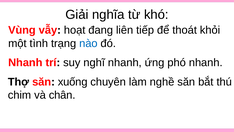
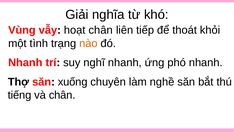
hoạt đang: đang -> chân
nào colour: blue -> orange
chim: chim -> tiếng
